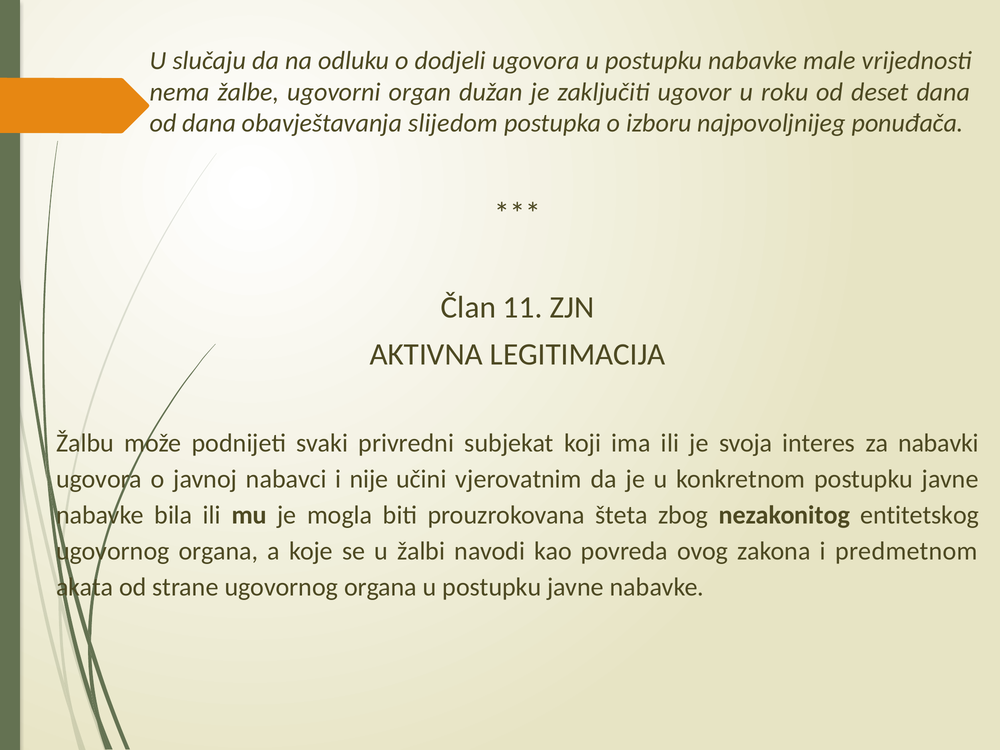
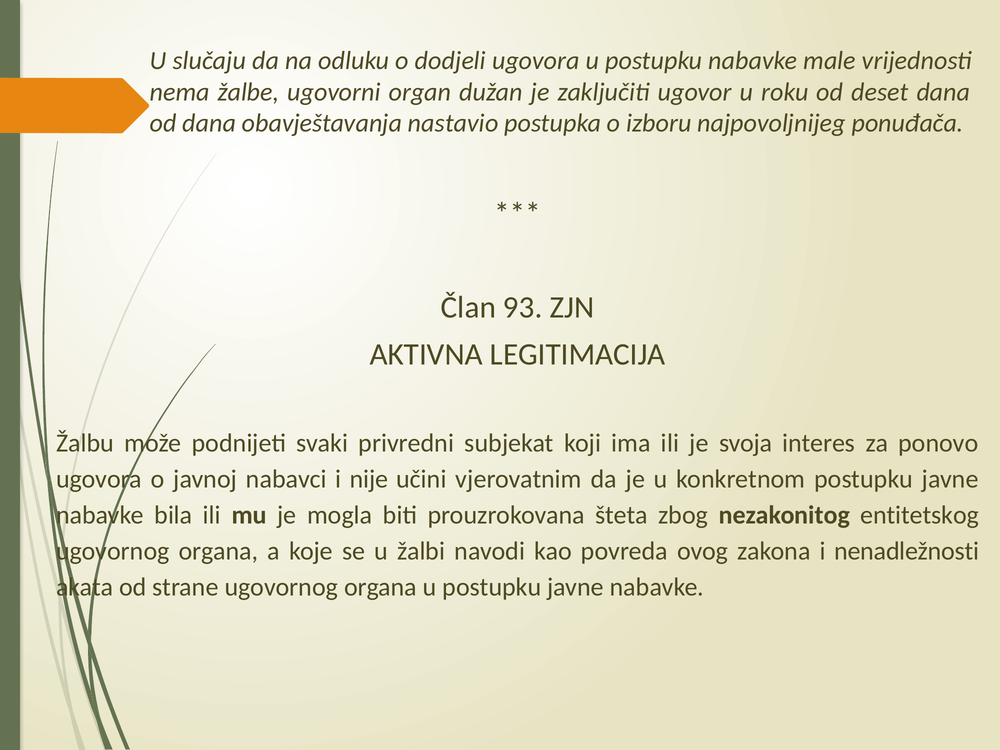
slijedom: slijedom -> nastavio
11: 11 -> 93
nabavki: nabavki -> ponovo
predmetnom: predmetnom -> nenadležnosti
